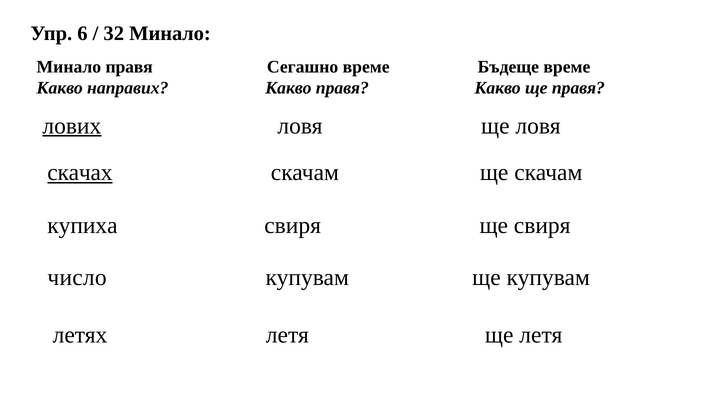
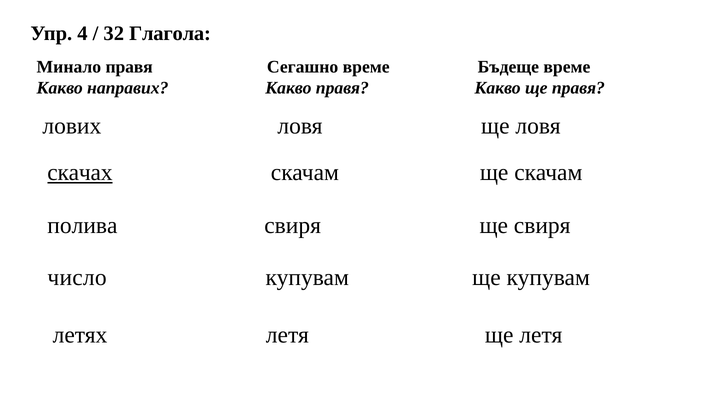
6: 6 -> 4
32 Минало: Минало -> Глагола
лових underline: present -> none
купиха: купиха -> полива
